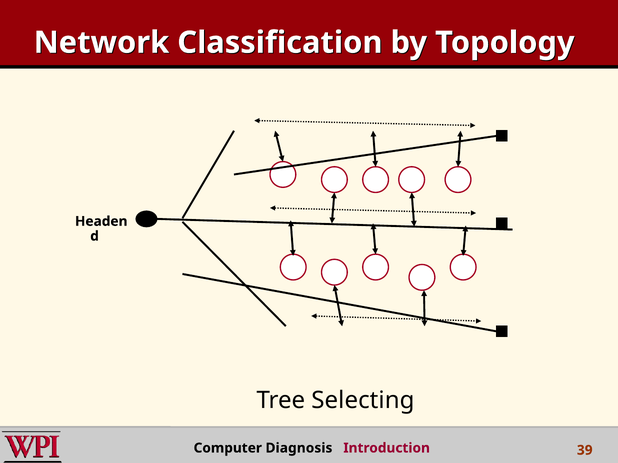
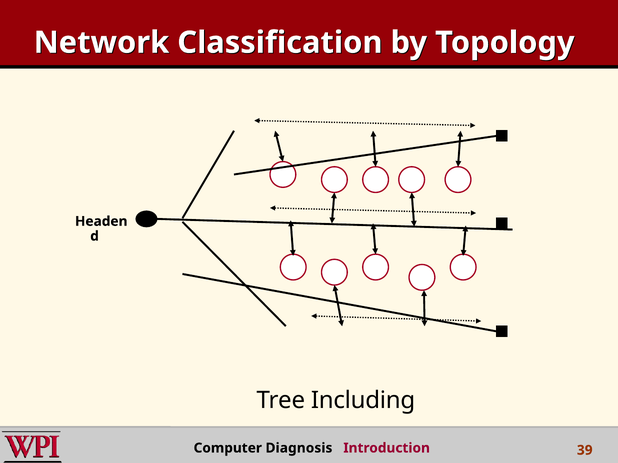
Selecting: Selecting -> Including
